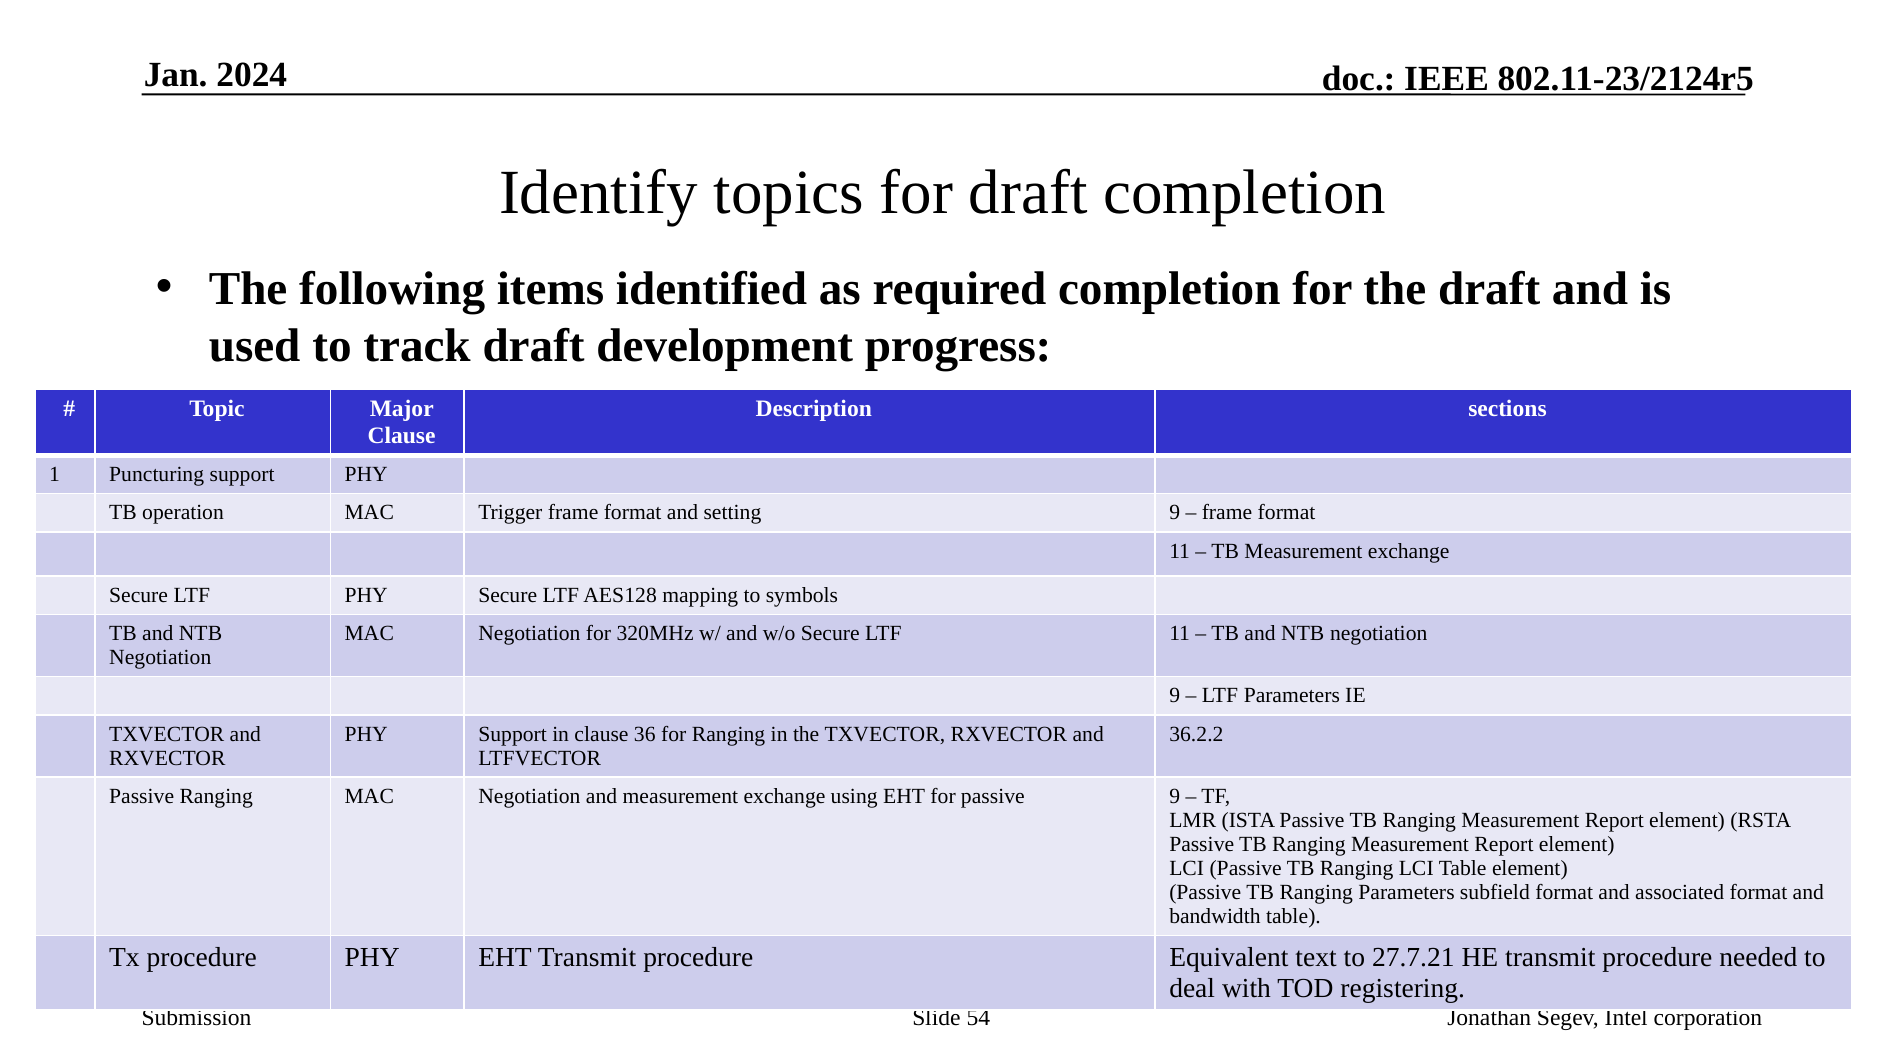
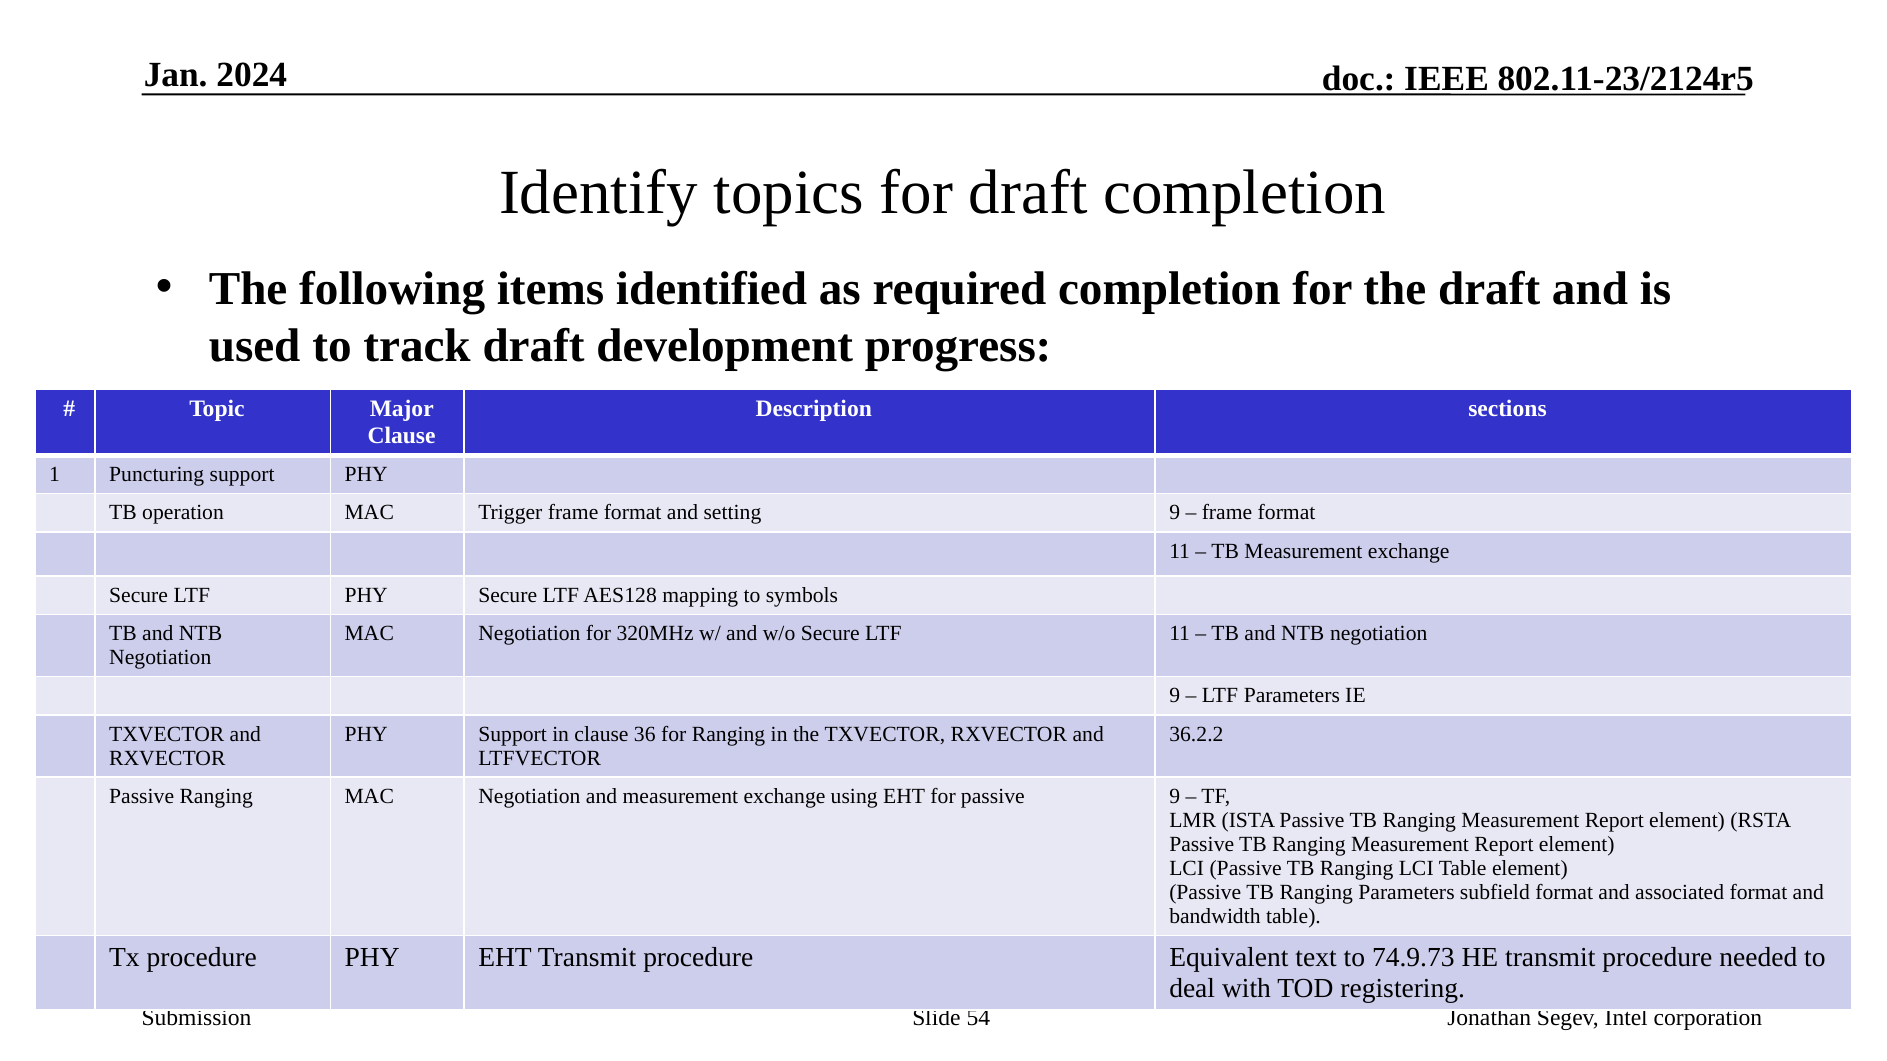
27.7.21: 27.7.21 -> 74.9.73
